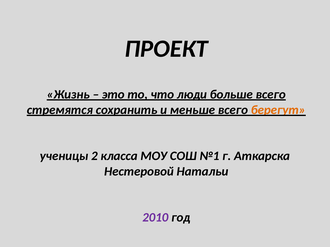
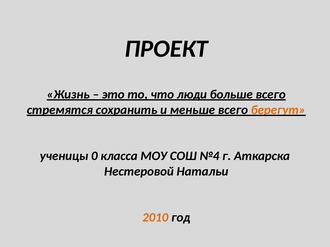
2: 2 -> 0
№1: №1 -> №4
2010 colour: purple -> orange
